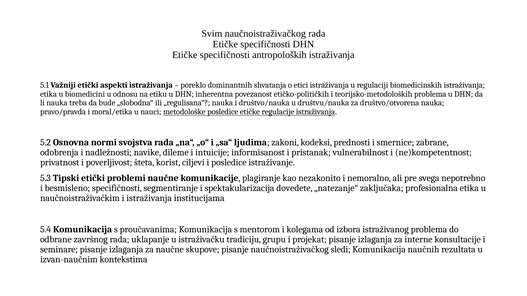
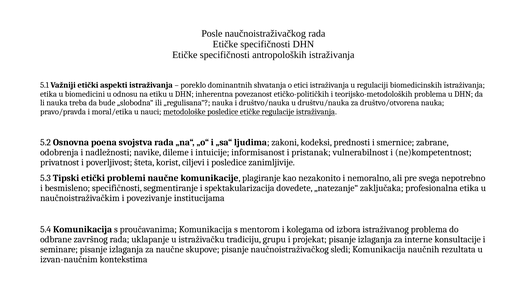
Svim: Svim -> Posle
normi: normi -> poena
istraživanje: istraživanje -> zanimljivije
i istraživanja: istraživanja -> povezivanje
